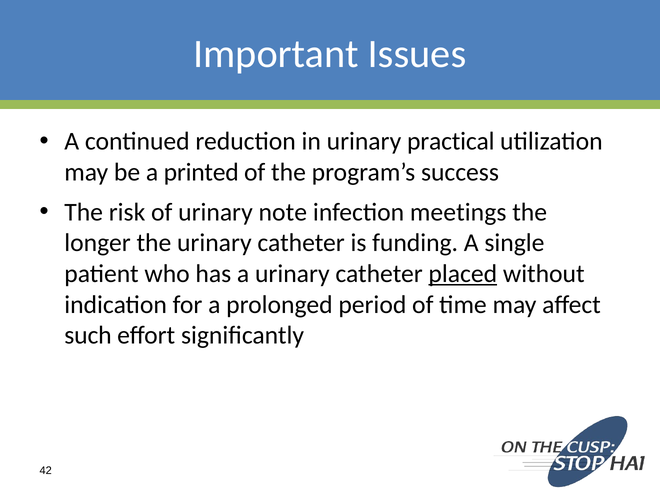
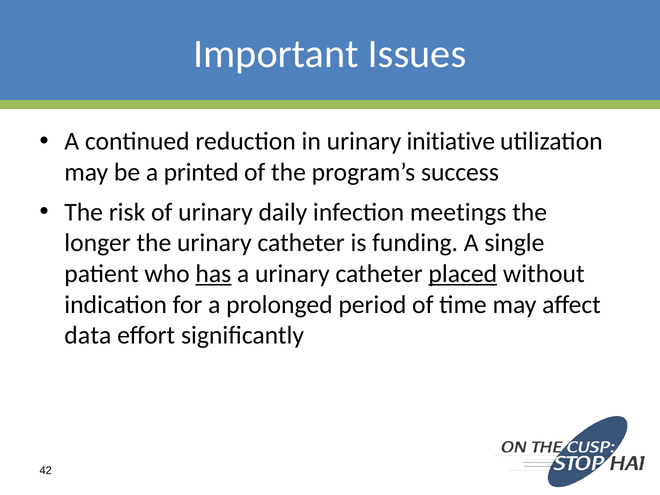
practical: practical -> initiative
note: note -> daily
has underline: none -> present
such: such -> data
